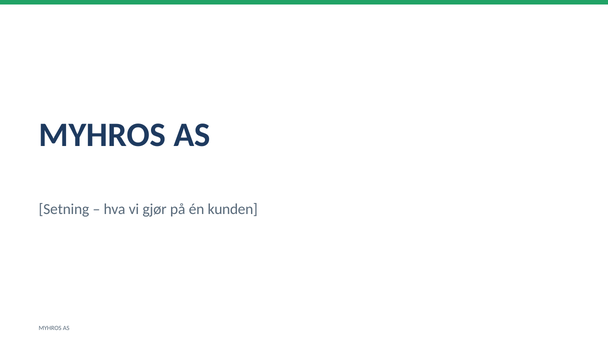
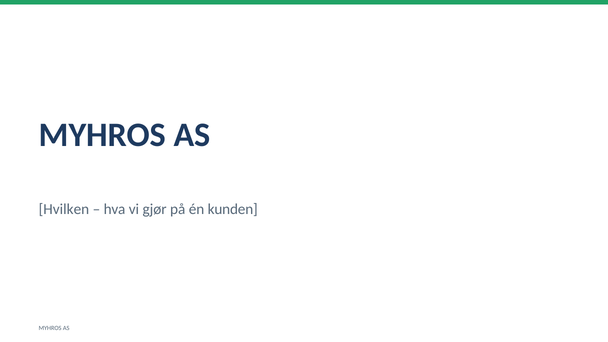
Setning: Setning -> Hvilken
